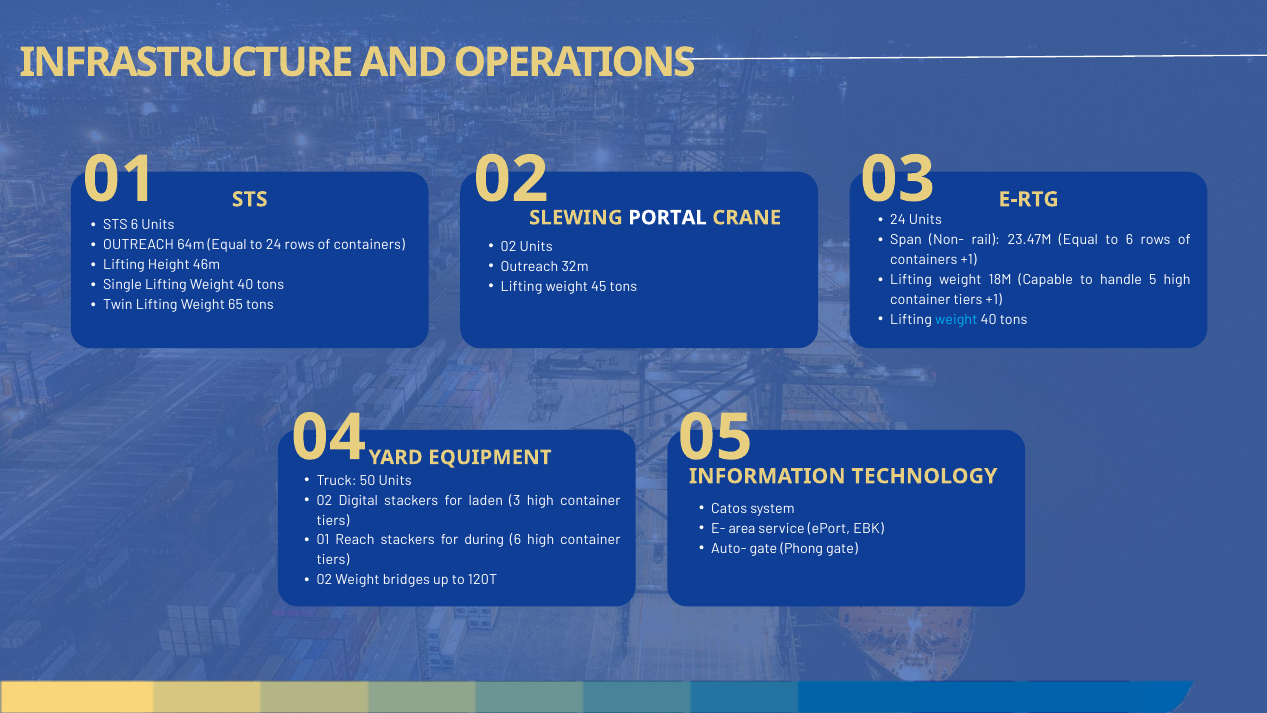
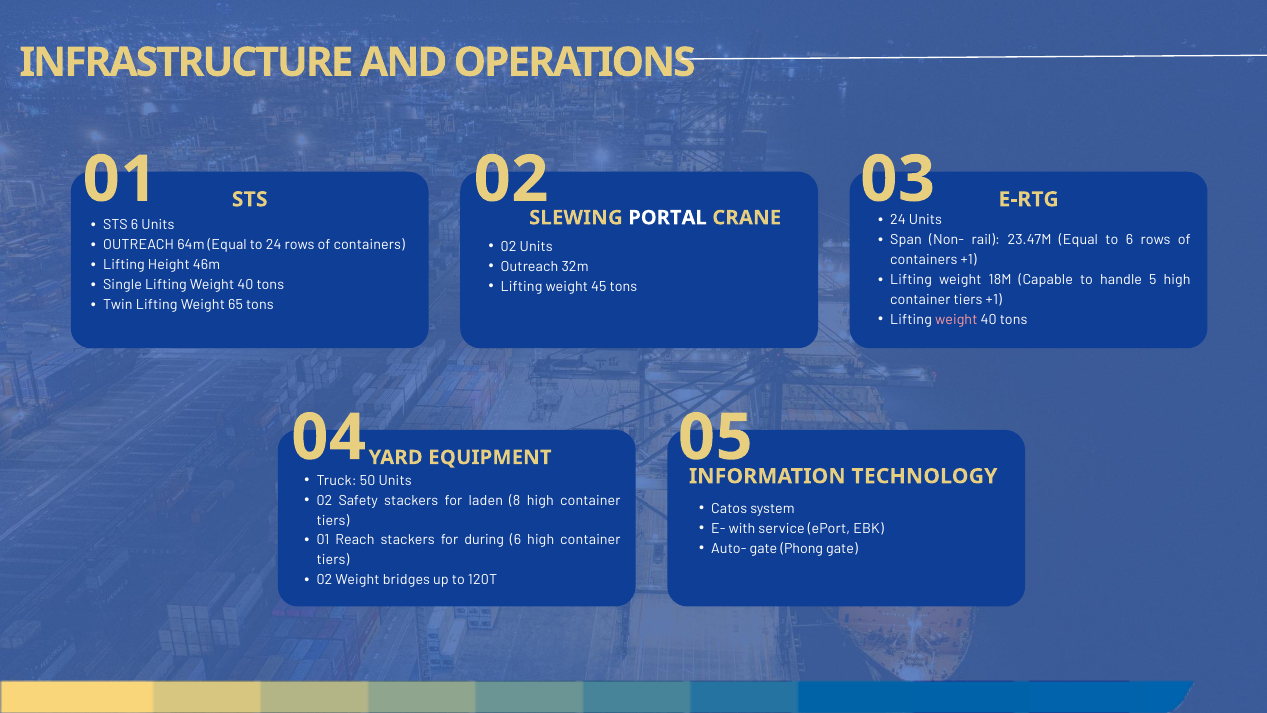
weight at (956, 320) colour: light blue -> pink
Digital: Digital -> Safety
3: 3 -> 8
area: area -> with
